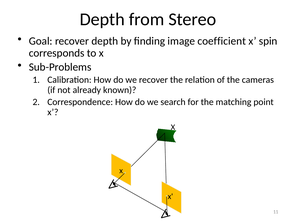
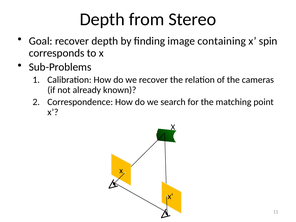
coefficient: coefficient -> containing
